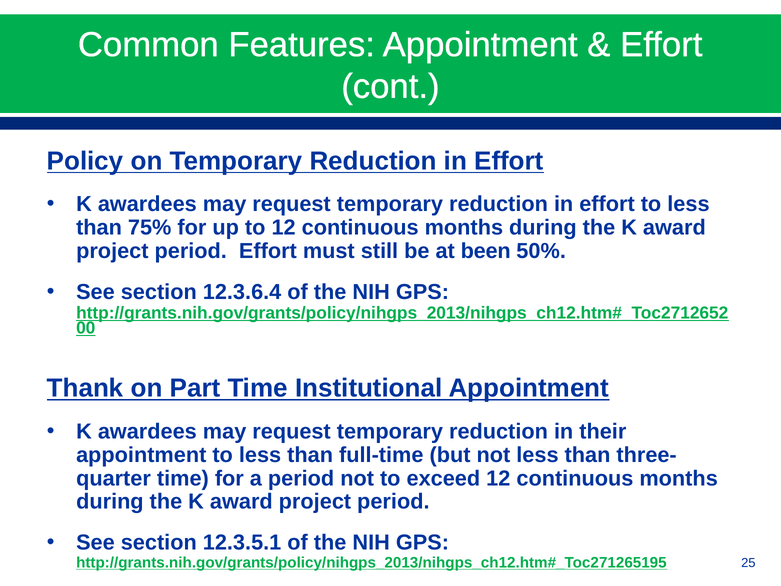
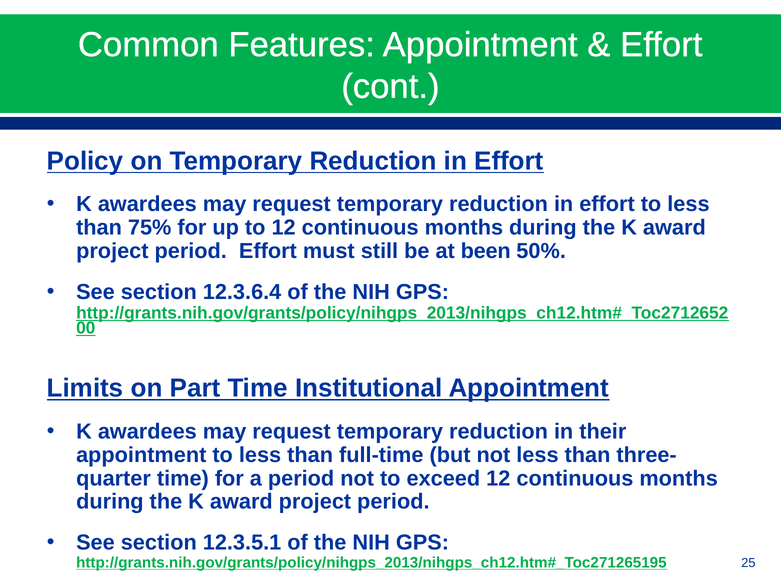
Thank: Thank -> Limits
